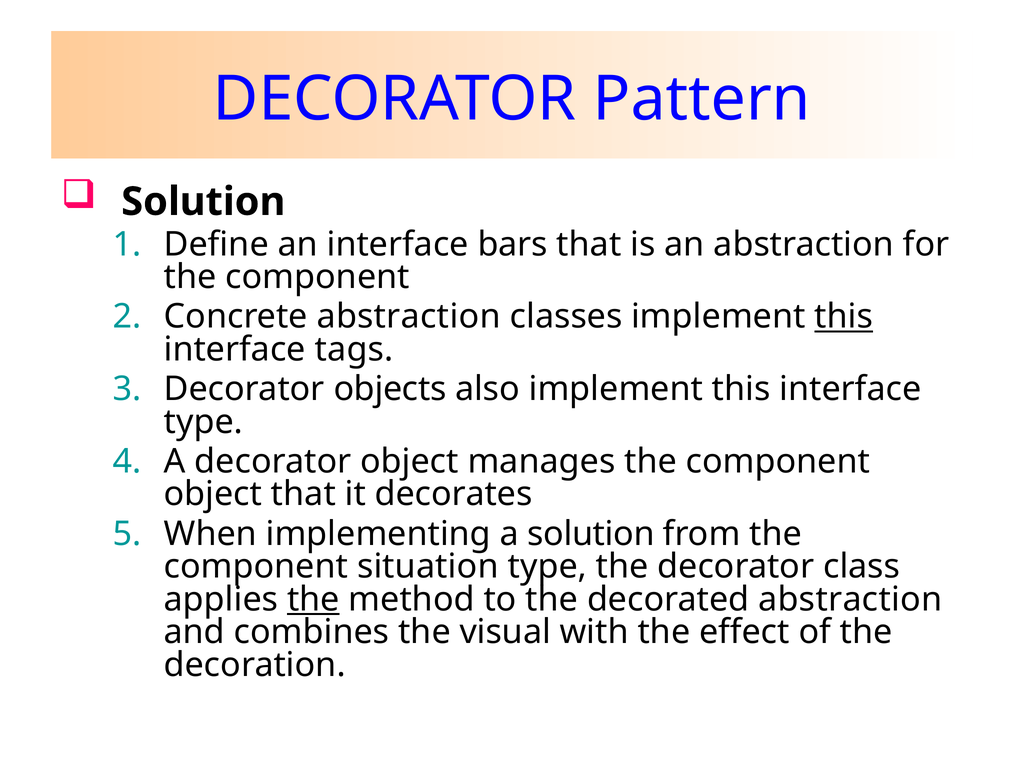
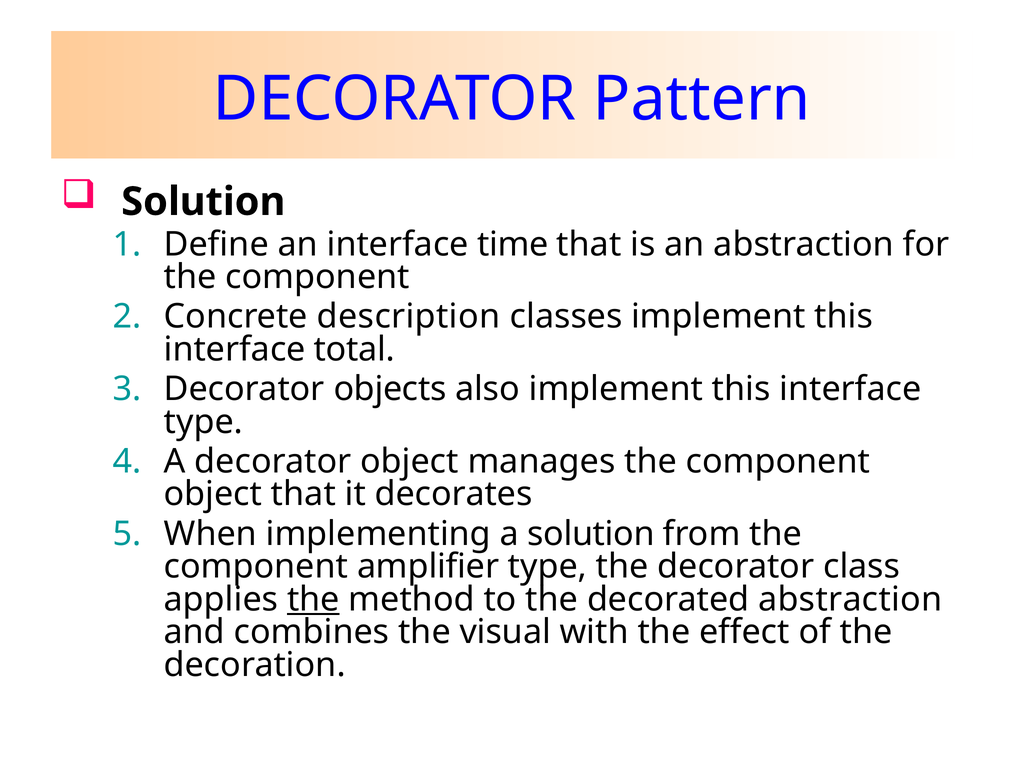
bars: bars -> time
Concrete abstraction: abstraction -> description
this at (844, 317) underline: present -> none
tags: tags -> total
situation: situation -> amplifier
